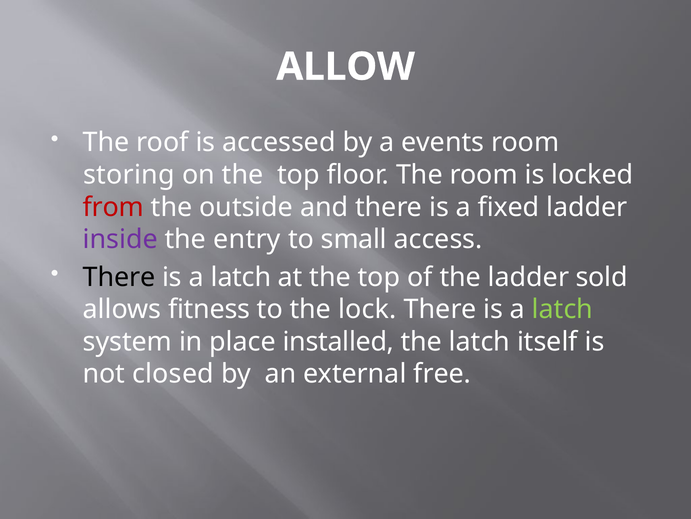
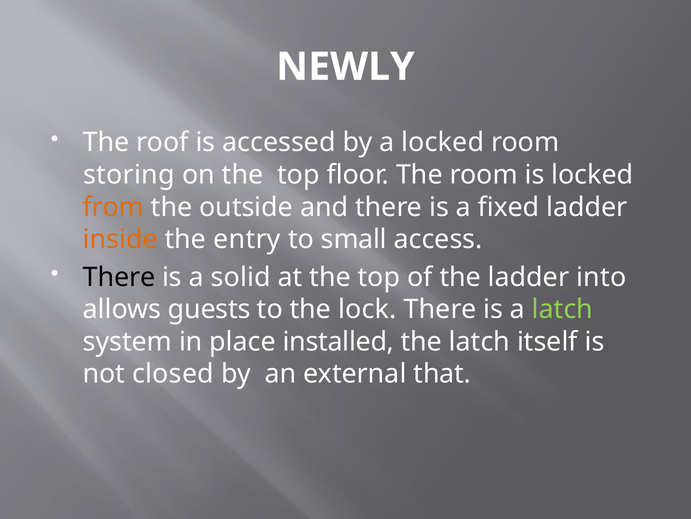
ALLOW: ALLOW -> NEWLY
a events: events -> locked
from colour: red -> orange
inside colour: purple -> orange
latch at (241, 277): latch -> solid
sold: sold -> into
fitness: fitness -> guests
free: free -> that
